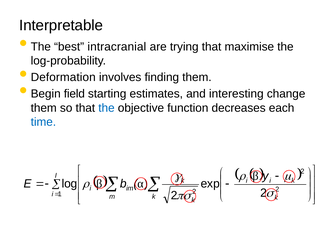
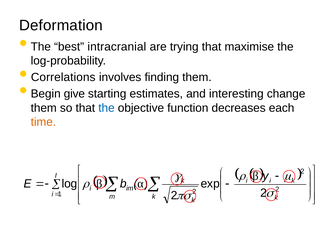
Interpretable: Interpretable -> Deformation
Deformation: Deformation -> Correlations
field: field -> give
time colour: blue -> orange
